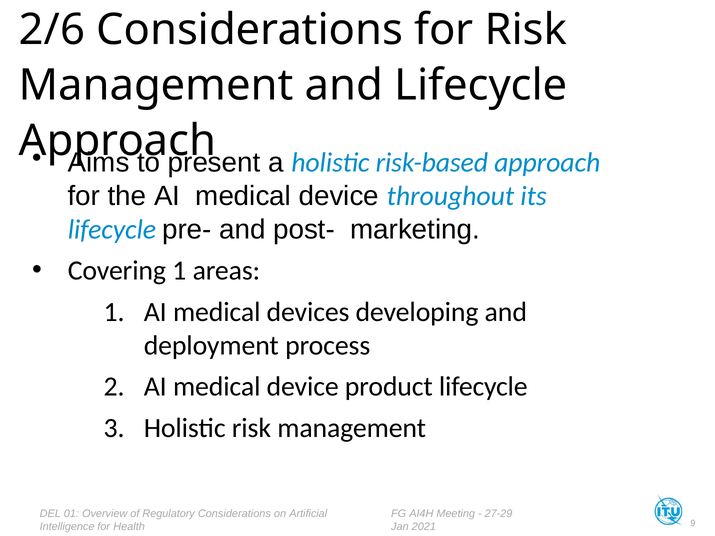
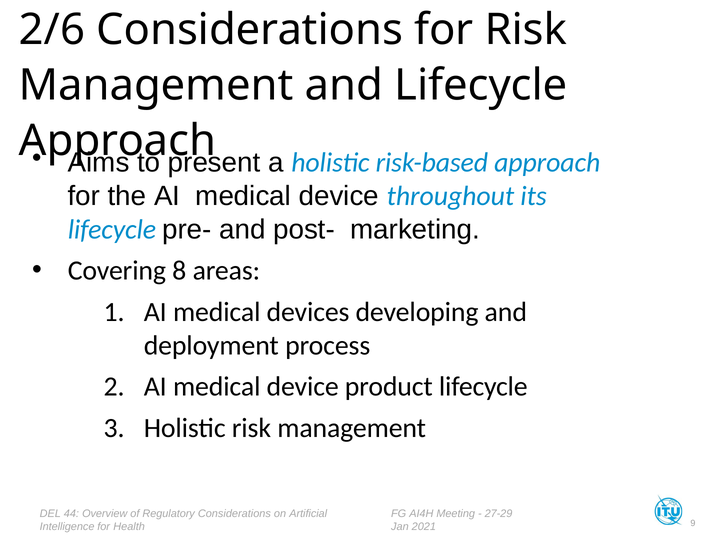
Covering 1: 1 -> 8
01: 01 -> 44
